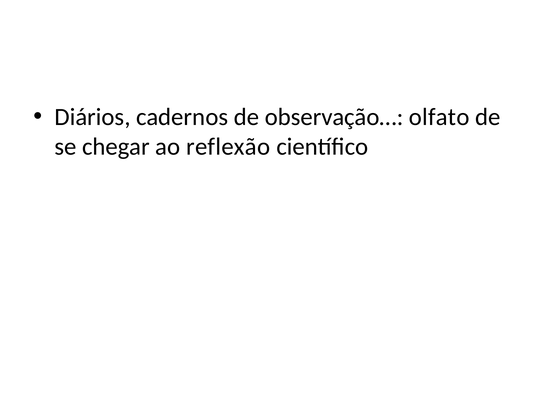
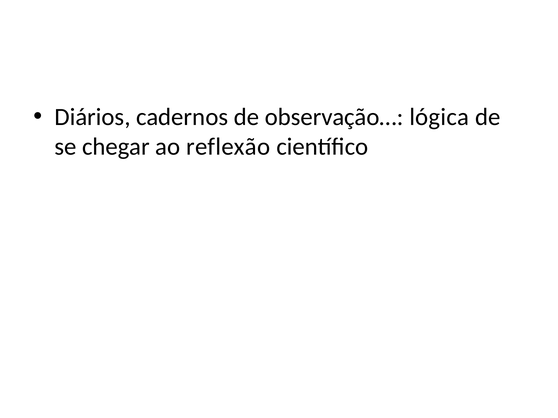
olfato: olfato -> lógica
